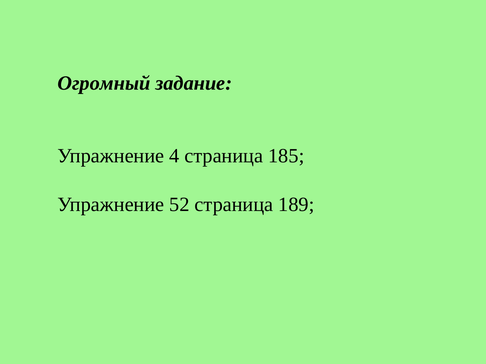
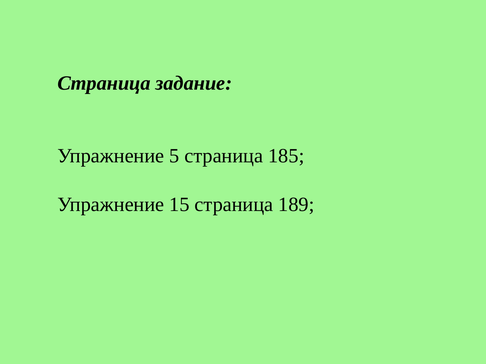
Огромный at (104, 83): Огромный -> Страница
4: 4 -> 5
52: 52 -> 15
